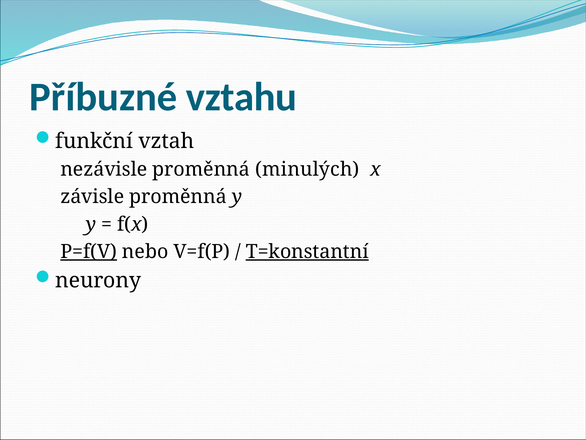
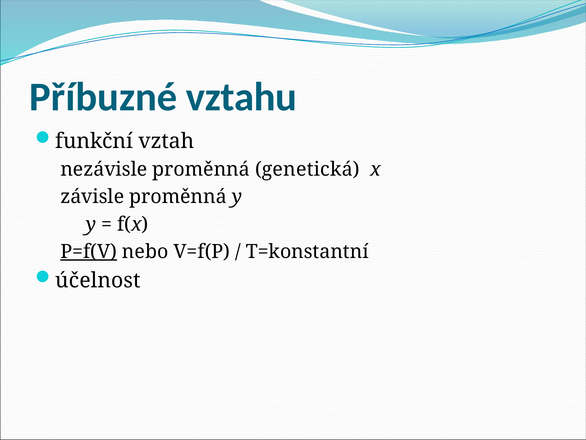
minulých: minulých -> genetická
T=konstantní underline: present -> none
neurony: neurony -> účelnost
